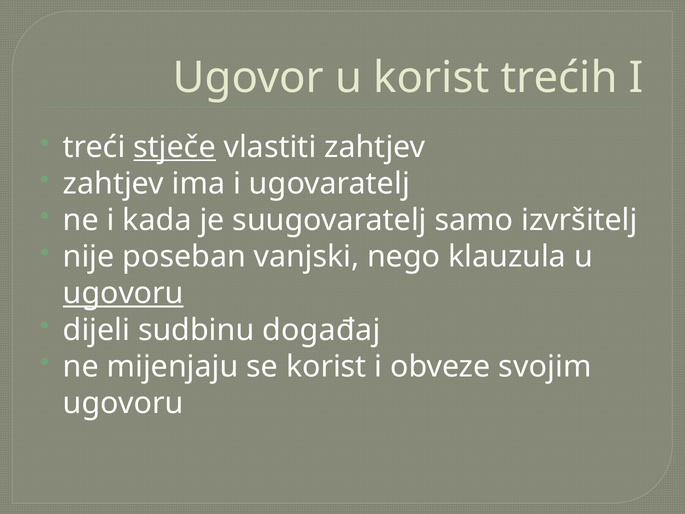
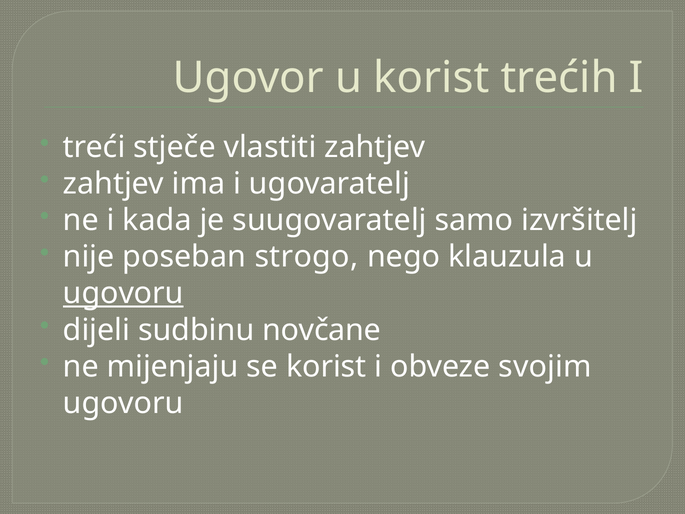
stječe underline: present -> none
vanjski: vanjski -> strogo
događaj: događaj -> novčane
